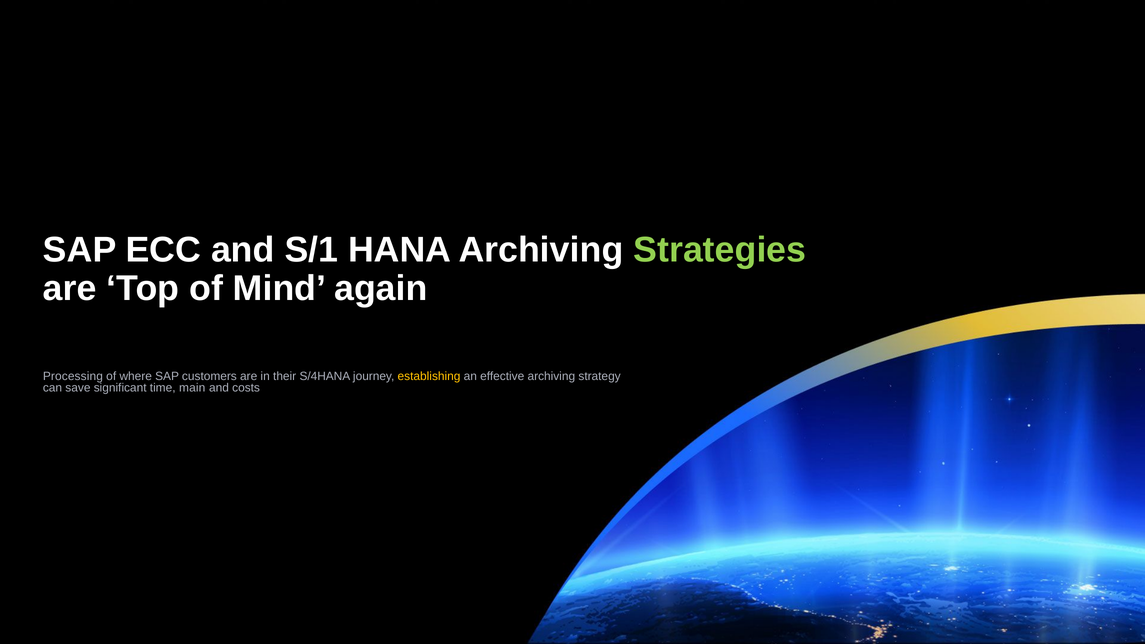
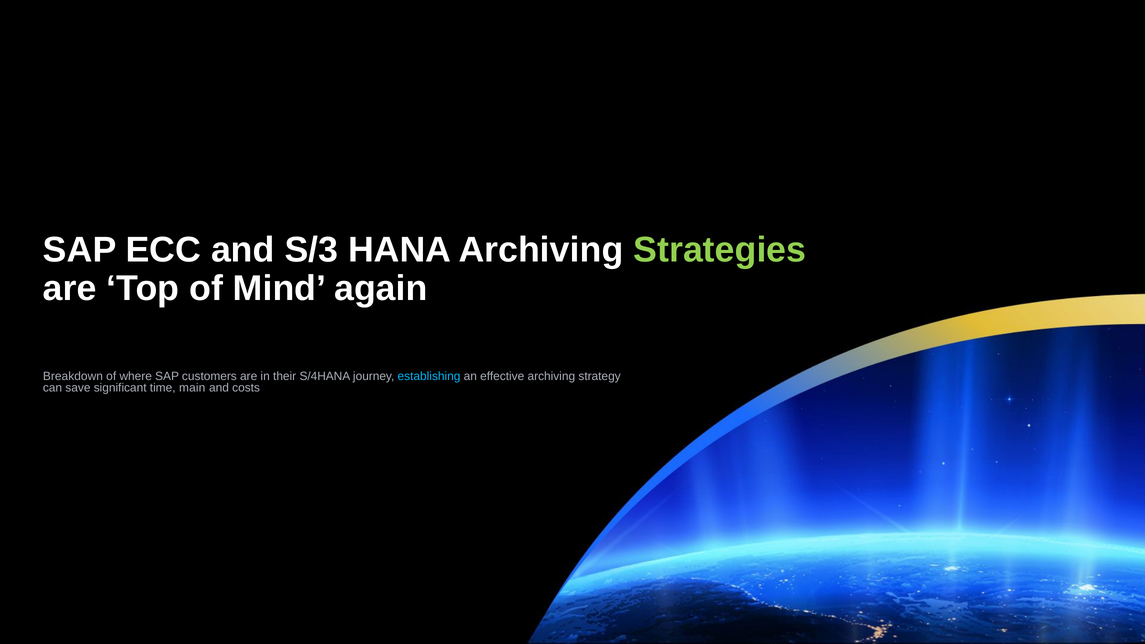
S/1: S/1 -> S/3
Processing: Processing -> Breakdown
establishing colour: yellow -> light blue
